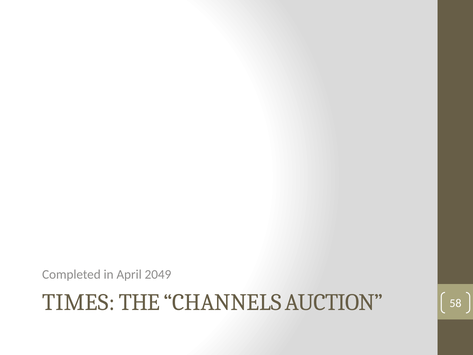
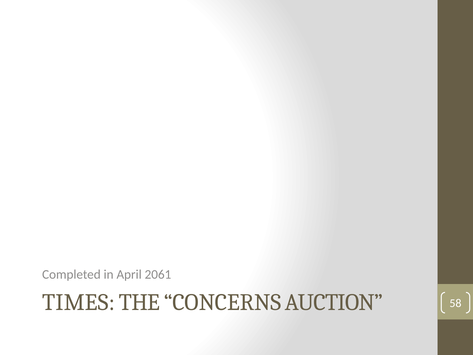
2049: 2049 -> 2061
CHANNELS: CHANNELS -> CONCERNS
